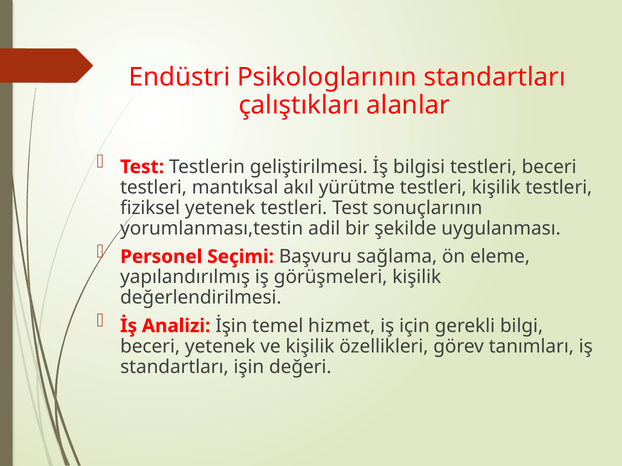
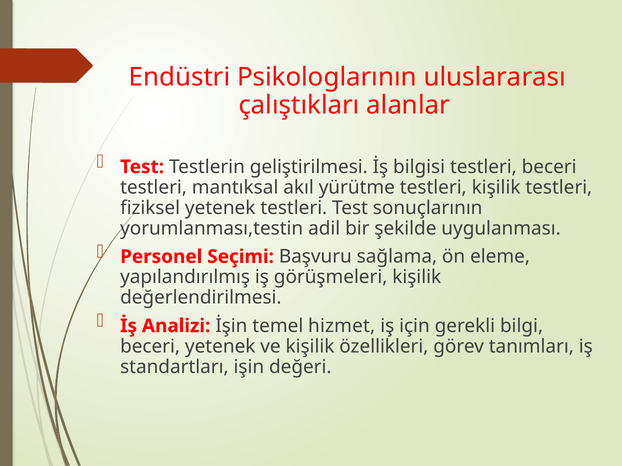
Psikologlarının standartları: standartları -> uluslararası
